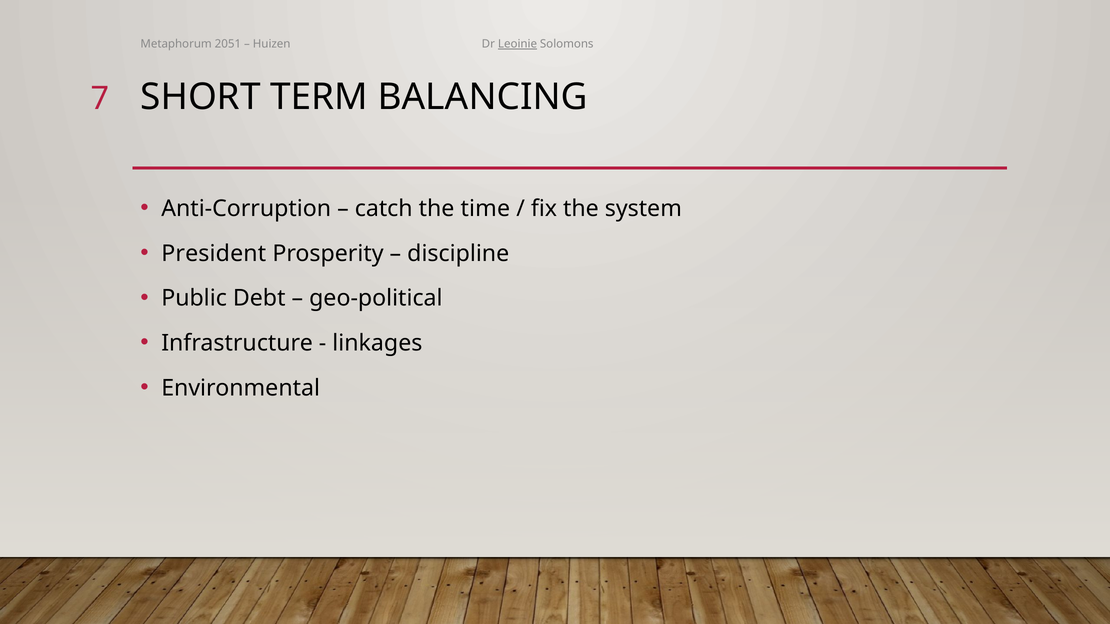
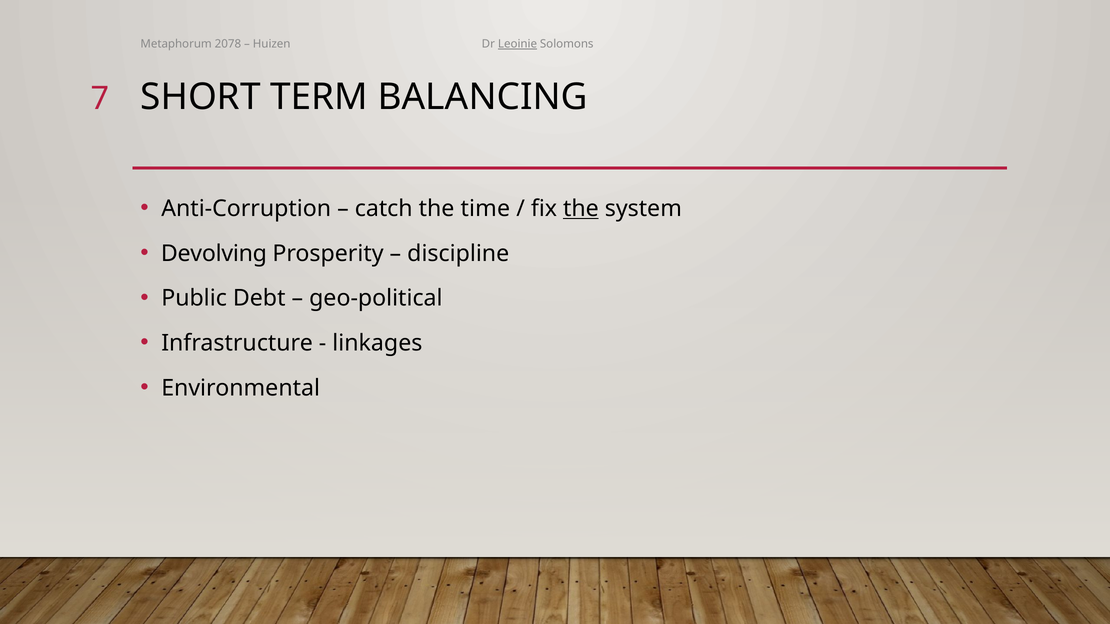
2051: 2051 -> 2078
the at (581, 209) underline: none -> present
President: President -> Devolving
